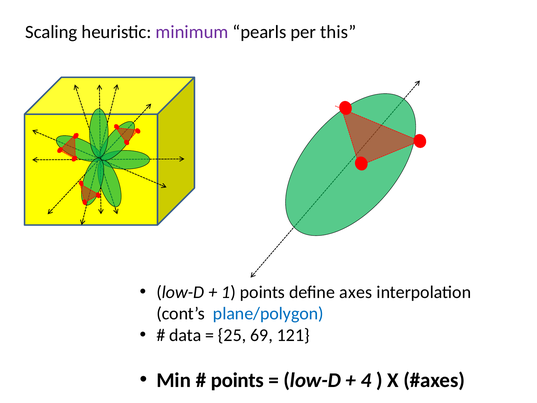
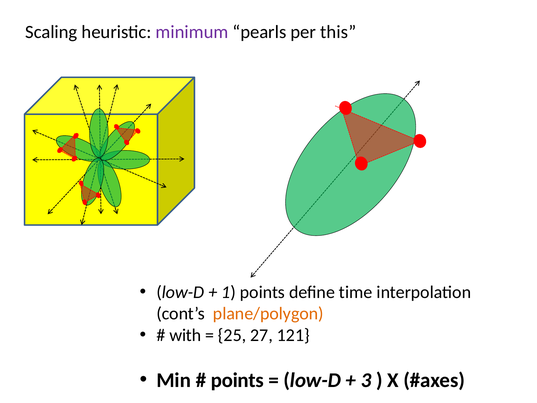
axes: axes -> time
plane/polygon colour: blue -> orange
data: data -> with
69: 69 -> 27
4: 4 -> 3
